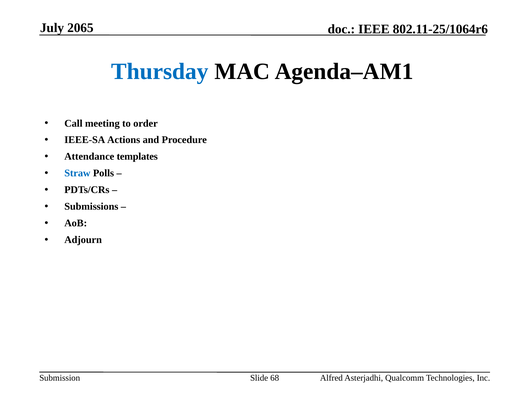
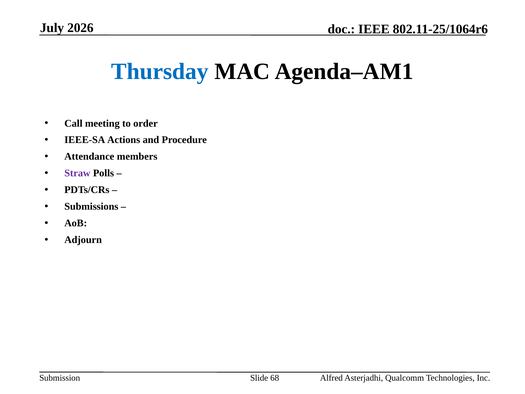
2065: 2065 -> 2026
templates: templates -> members
Straw colour: blue -> purple
